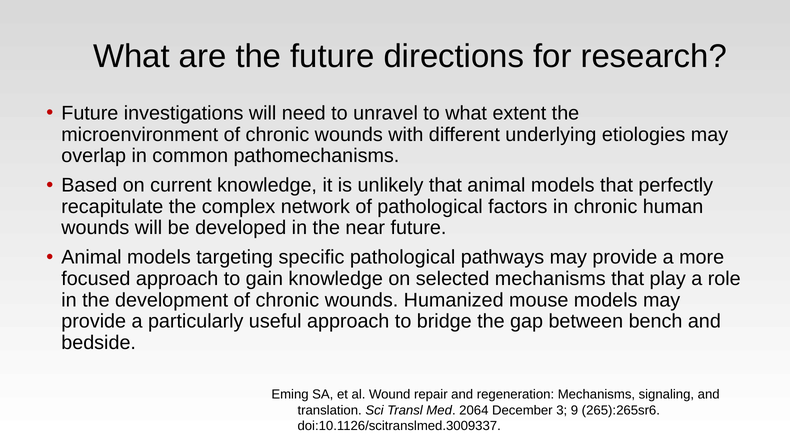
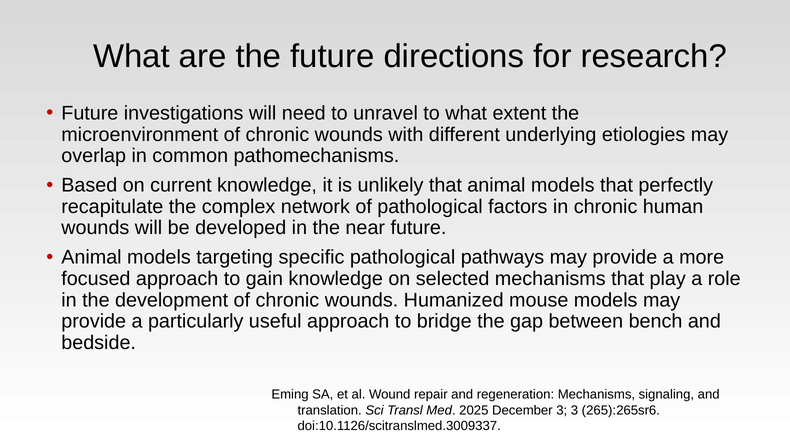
2064: 2064 -> 2025
3 9: 9 -> 3
